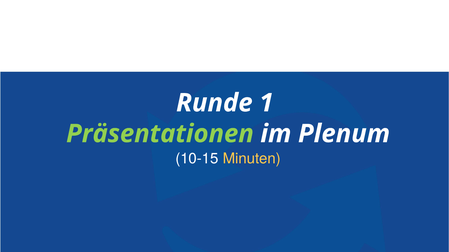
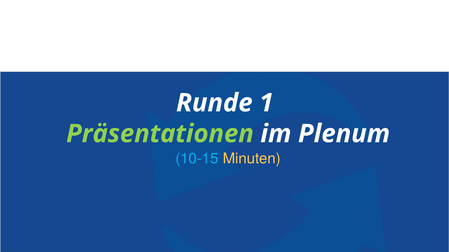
10-15 colour: white -> light blue
